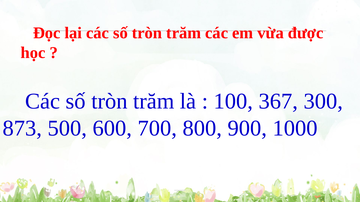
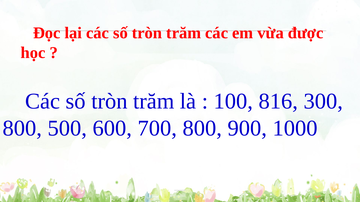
367: 367 -> 816
873 at (22, 128): 873 -> 800
